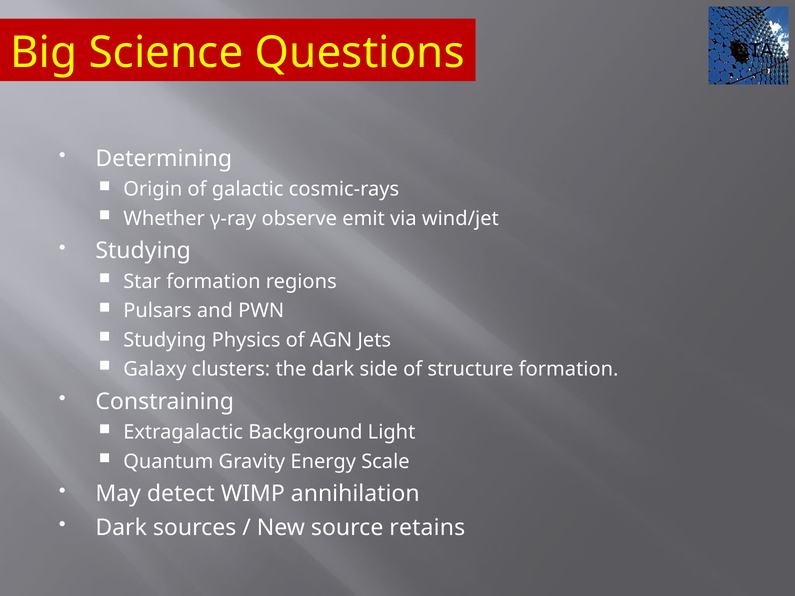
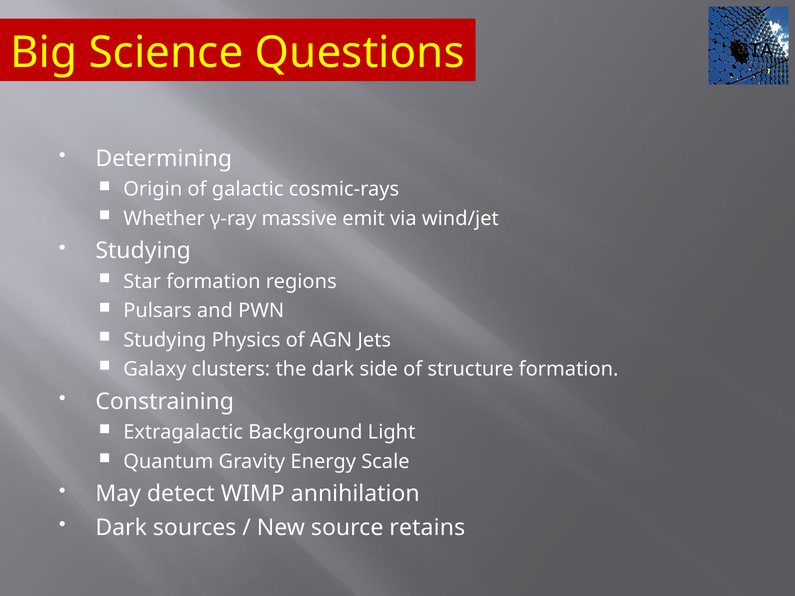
observe: observe -> massive
